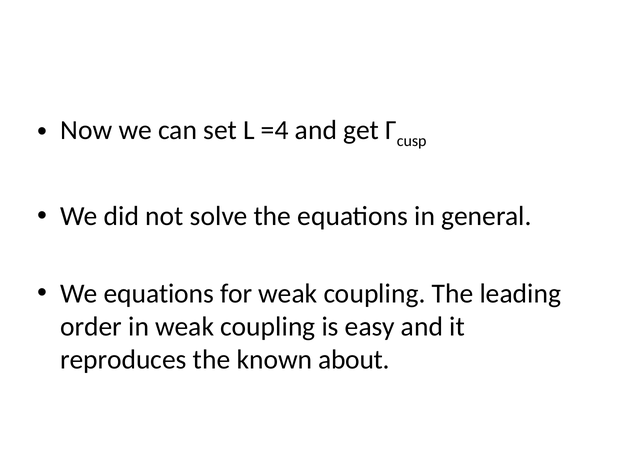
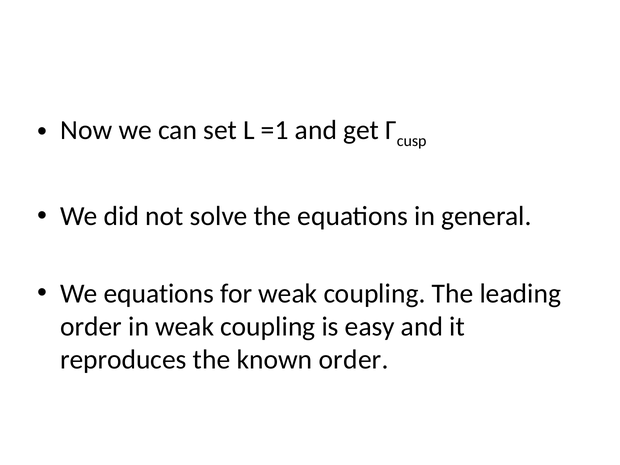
=4: =4 -> =1
known about: about -> order
